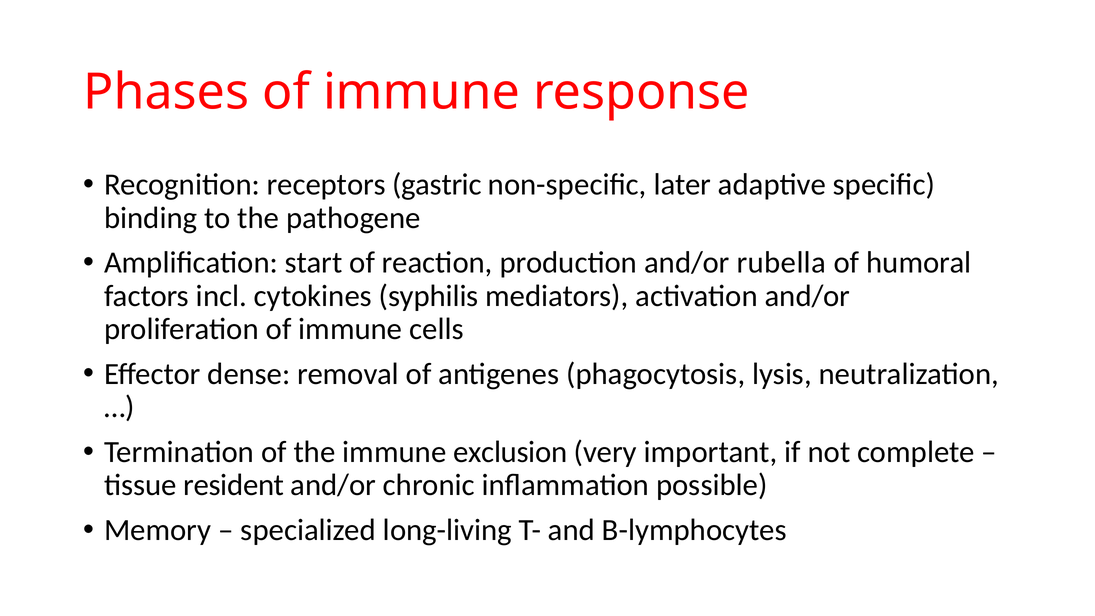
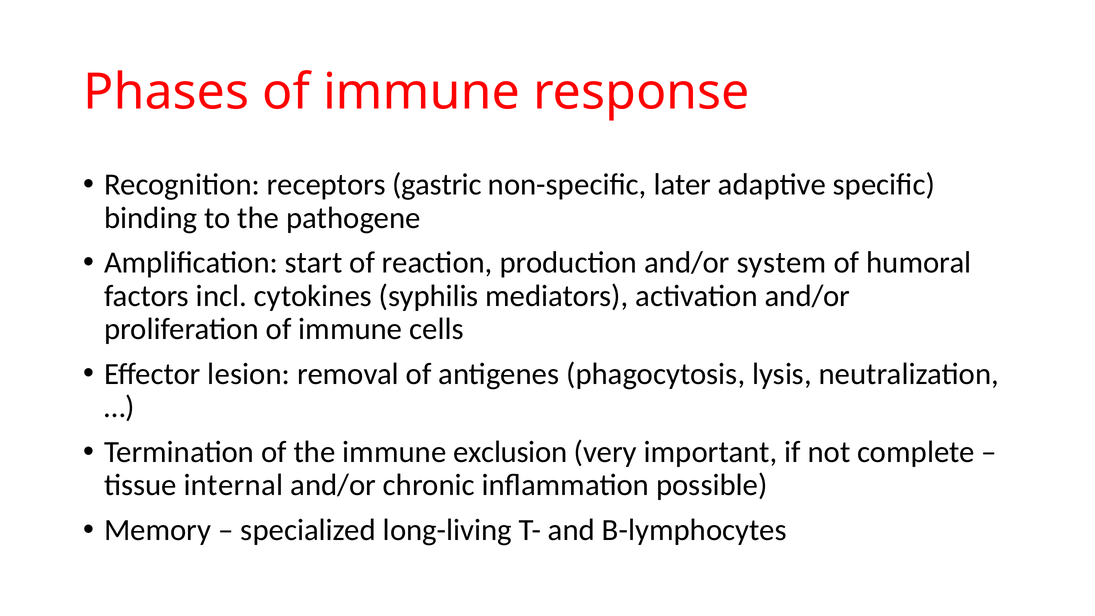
rubella: rubella -> system
dense: dense -> lesion
resident: resident -> internal
